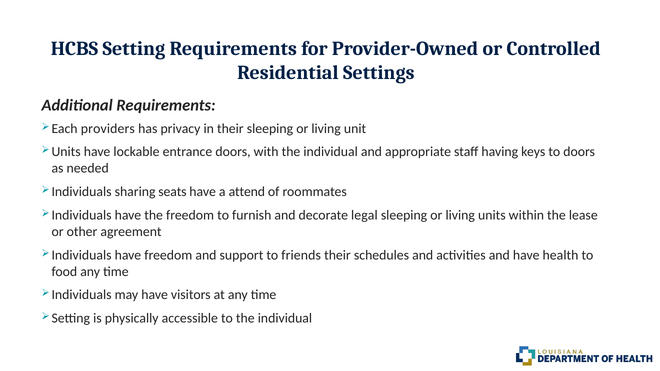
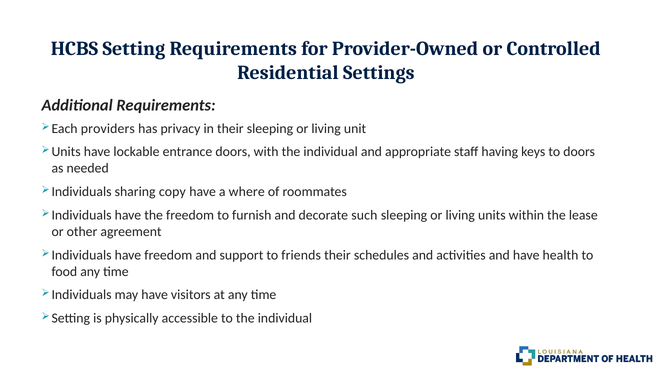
seats: seats -> copy
attend: attend -> where
legal: legal -> such
